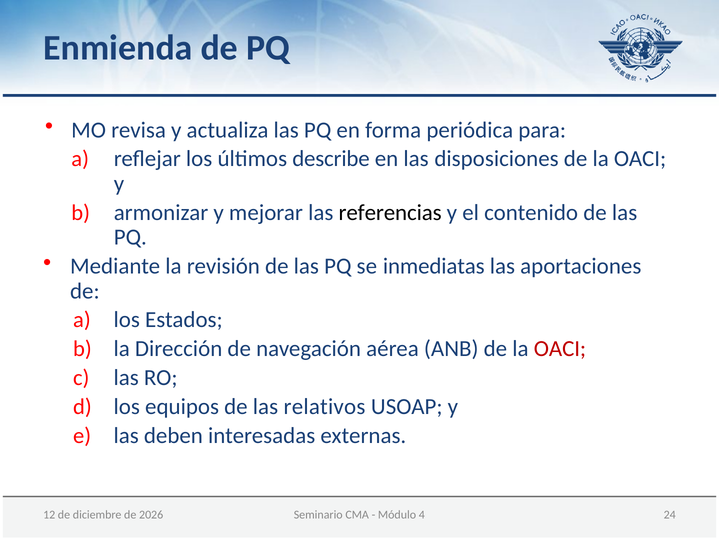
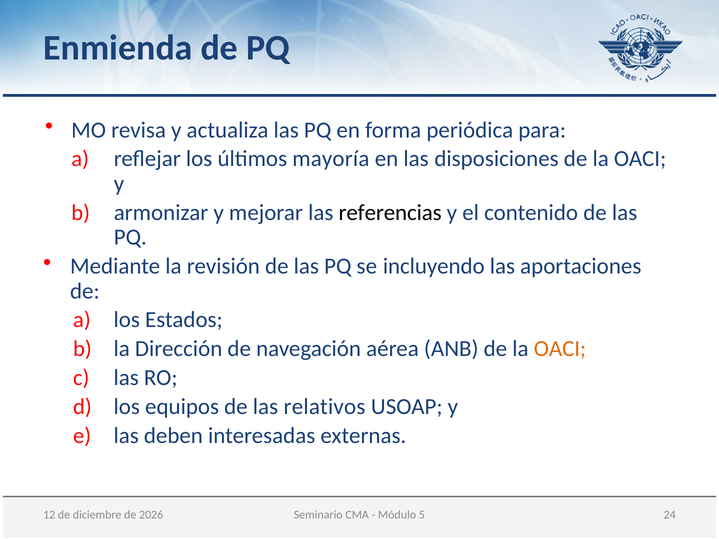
describe: describe -> mayoría
inmediatas: inmediatas -> incluyendo
OACI at (560, 349) colour: red -> orange
4: 4 -> 5
